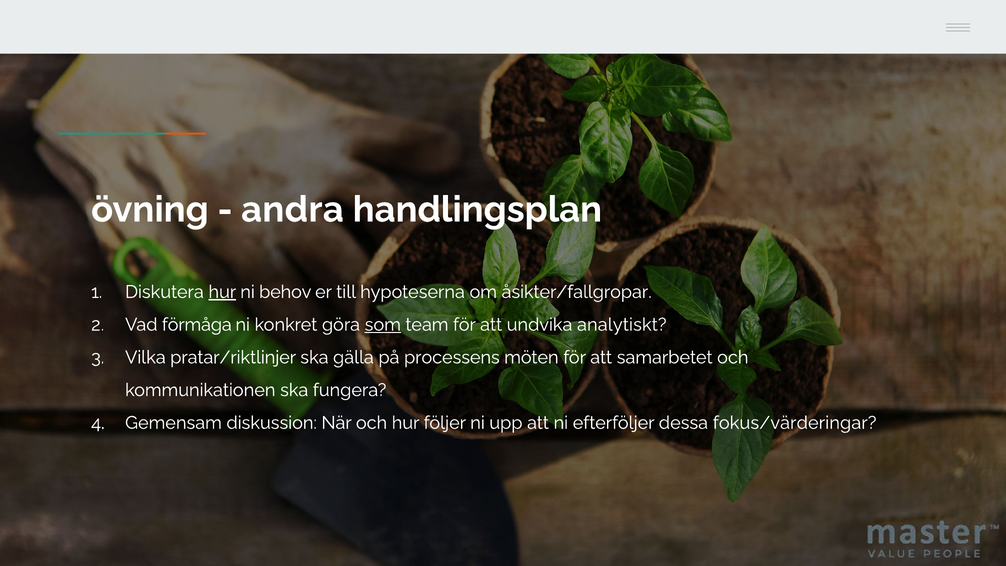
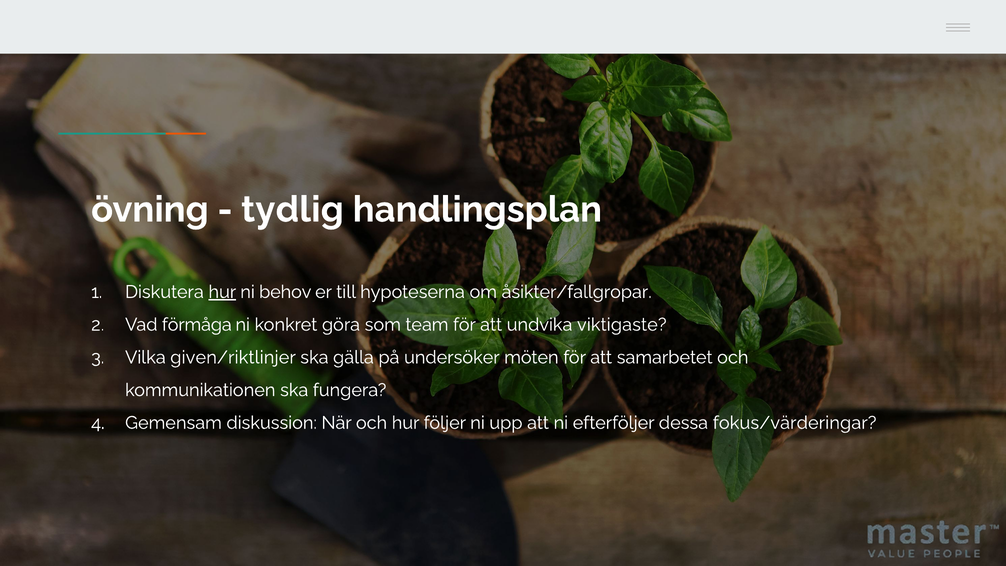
andra: andra -> tydlig
som underline: present -> none
analytiskt: analytiskt -> viktigaste
pratar/riktlinjer: pratar/riktlinjer -> given/riktlinjer
processens: processens -> undersöker
